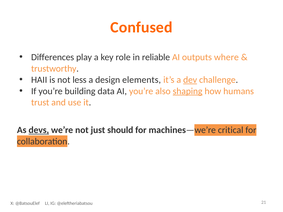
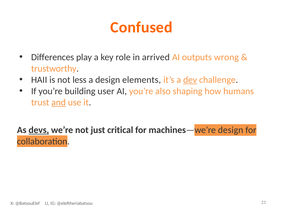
reliable: reliable -> arrived
where: where -> wrong
data: data -> user
shaping underline: present -> none
and underline: none -> present
should: should -> critical
machines—we’re critical: critical -> design
